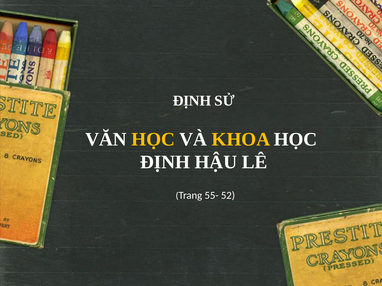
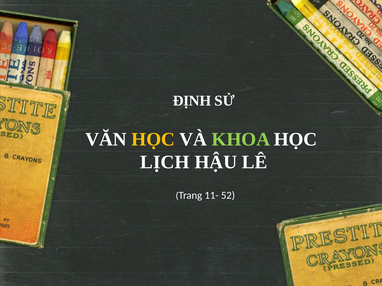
KHOA colour: yellow -> light green
ĐỊNH at (165, 162): ĐỊNH -> LỊCH
55-: 55- -> 11-
